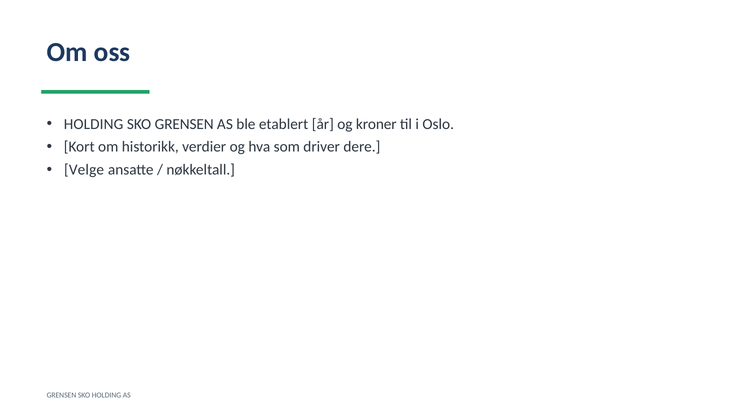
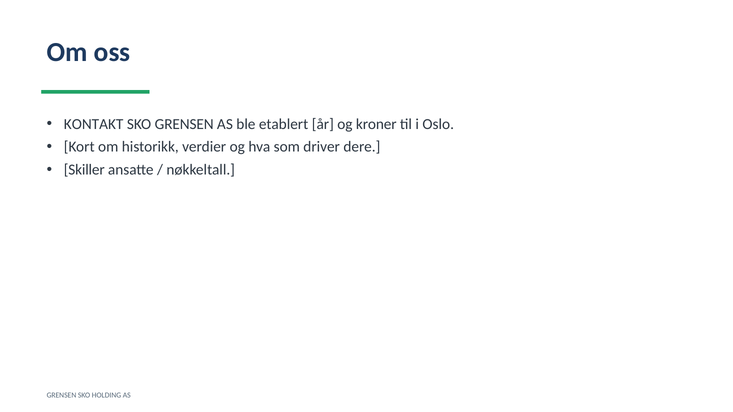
HOLDING at (94, 124): HOLDING -> KONTAKT
Velge: Velge -> Skiller
